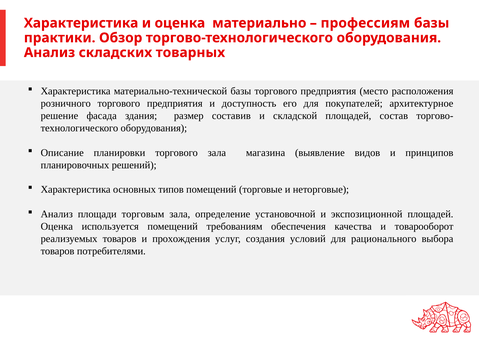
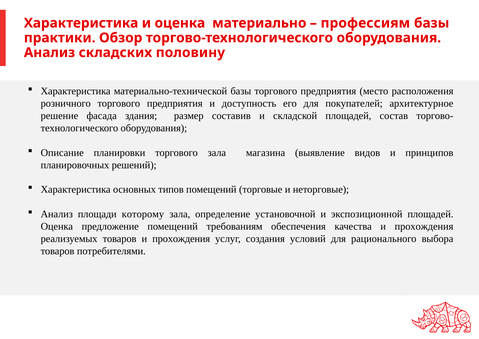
товарных: товарных -> половину
торговым: торговым -> которому
используется: используется -> предложение
качества и товарооборот: товарооборот -> прохождения
